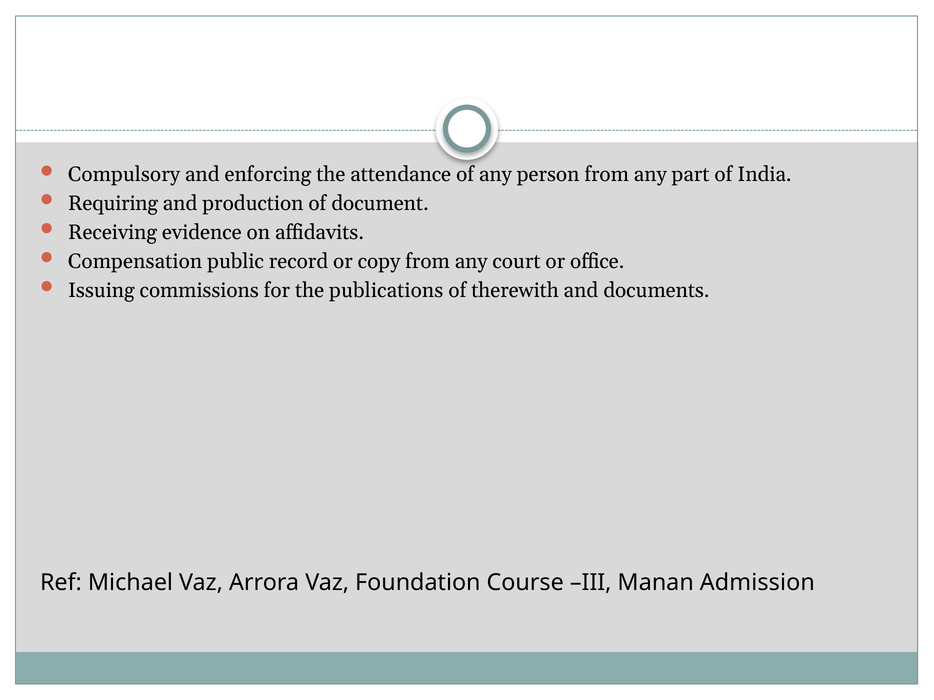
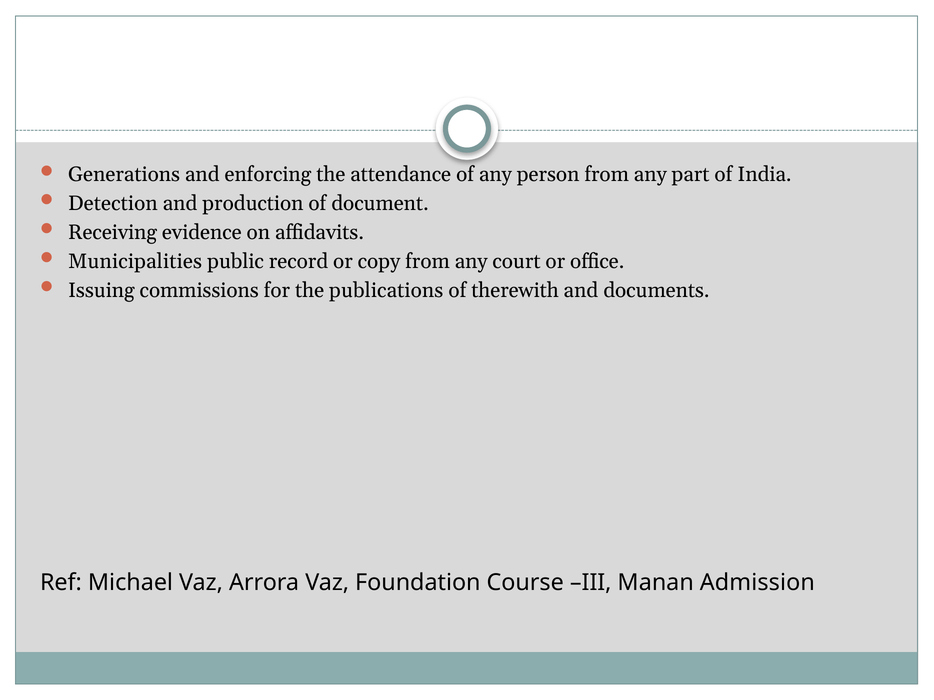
Compulsory: Compulsory -> Generations
Requiring: Requiring -> Detection
Compensation: Compensation -> Municipalities
